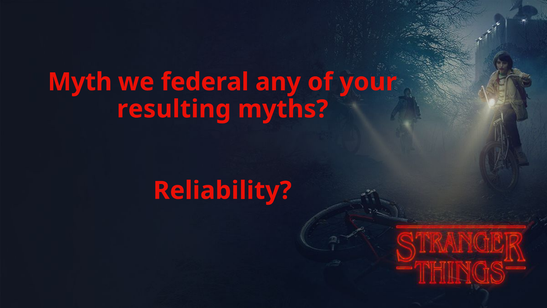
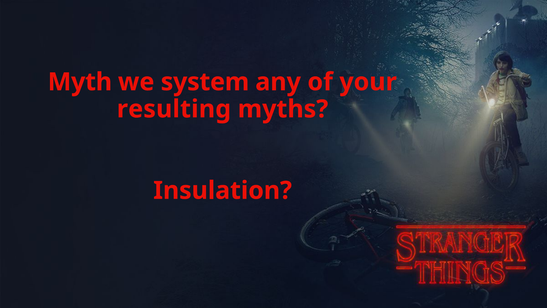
federal: federal -> system
Reliability: Reliability -> Insulation
